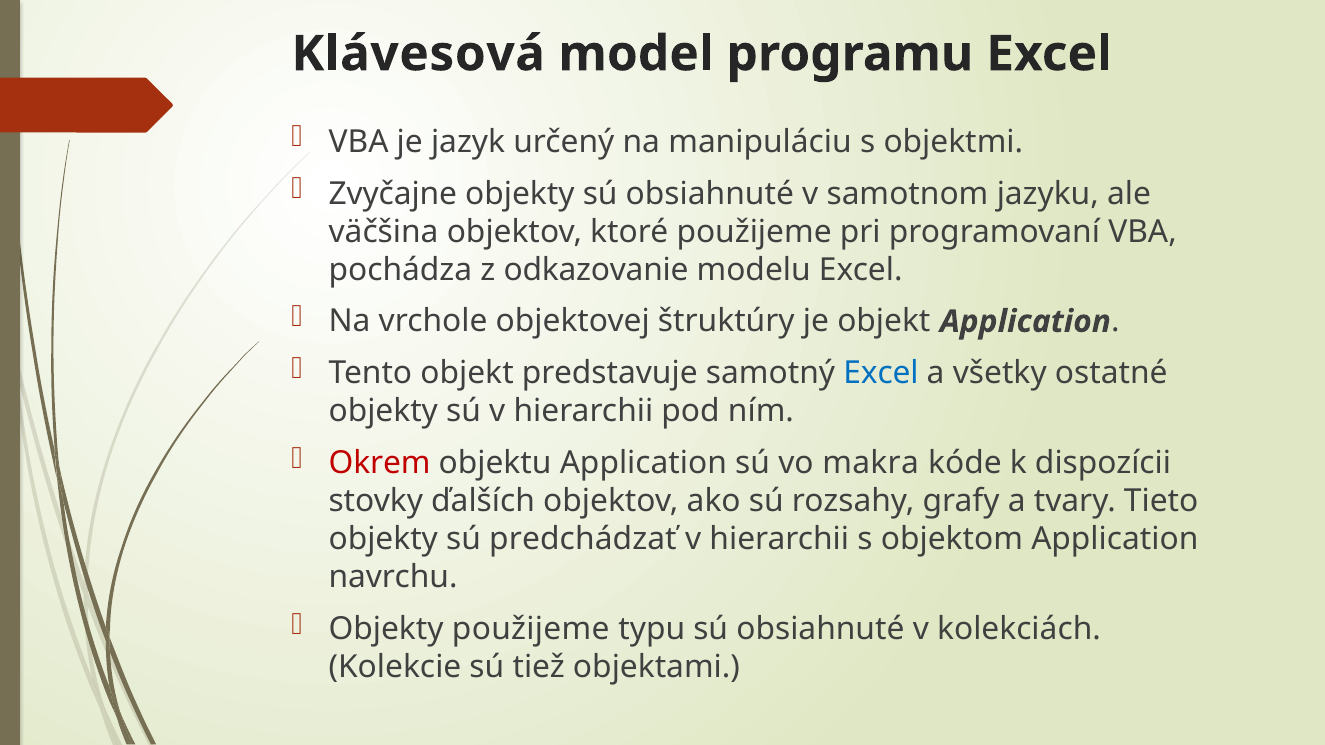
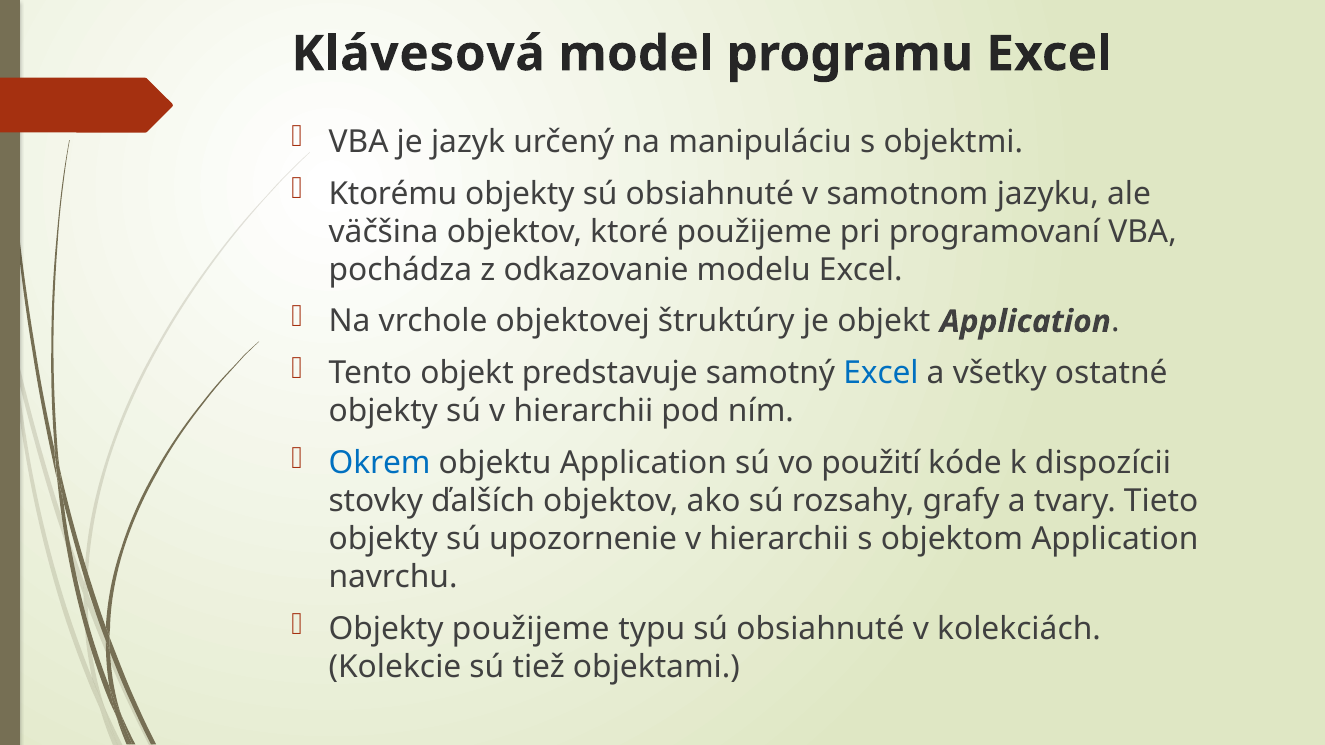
Zvyčajne: Zvyčajne -> Ktorému
Okrem colour: red -> blue
makra: makra -> použití
predchádzať: predchádzať -> upozornenie
